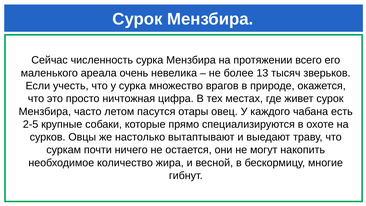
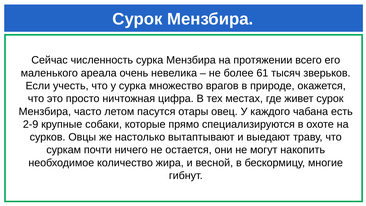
13: 13 -> 61
2-5: 2-5 -> 2-9
